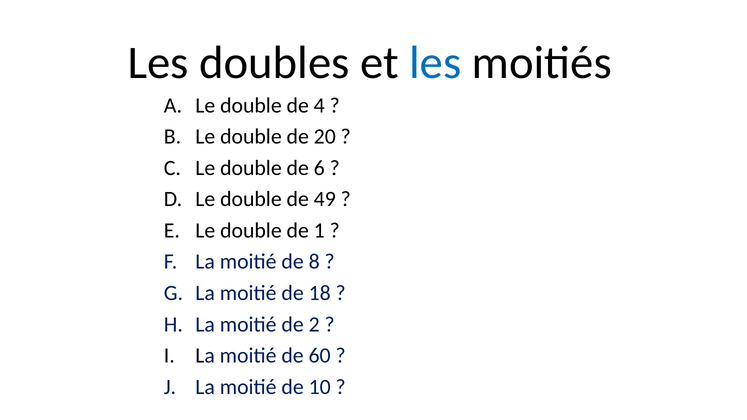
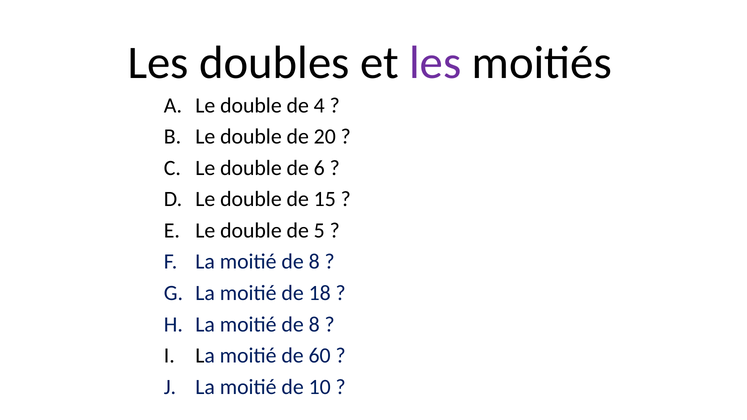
les at (435, 63) colour: blue -> purple
49: 49 -> 15
1: 1 -> 5
2 at (314, 324): 2 -> 8
